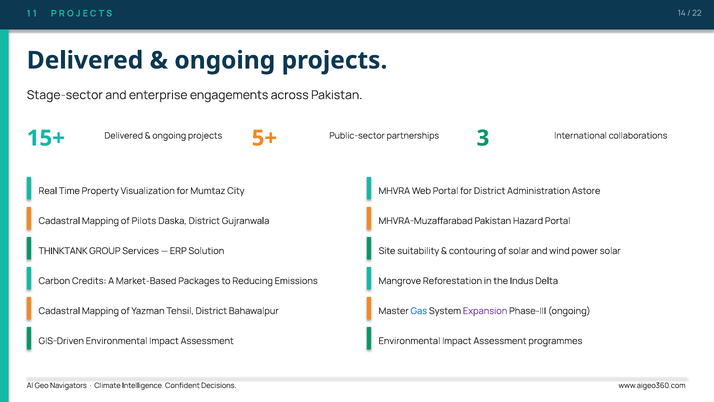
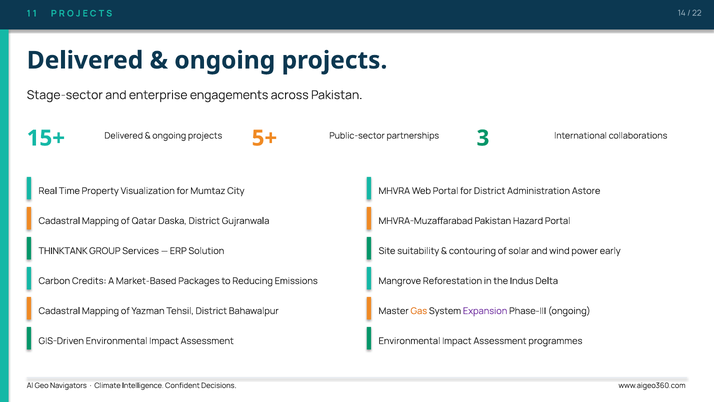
Pilots: Pilots -> Qatar
power solar: solar -> early
Gas colour: blue -> orange
